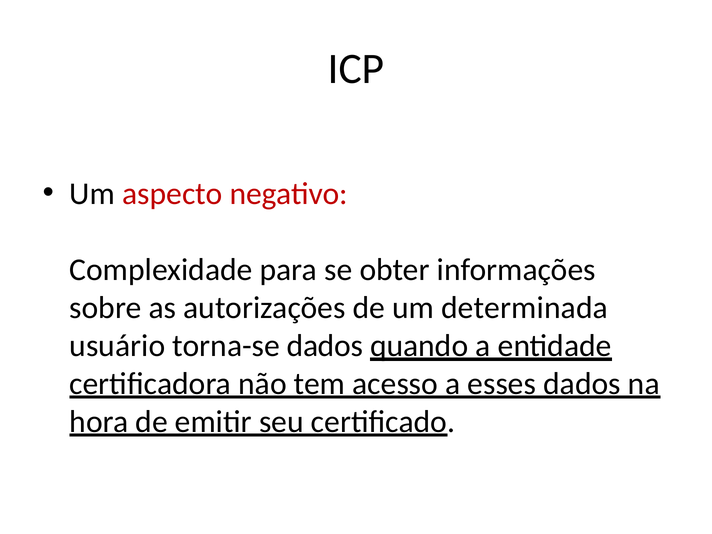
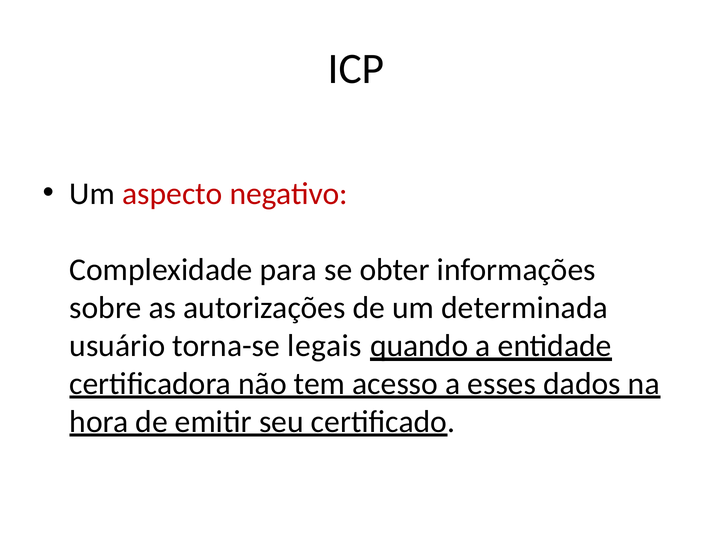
torna-se dados: dados -> legais
